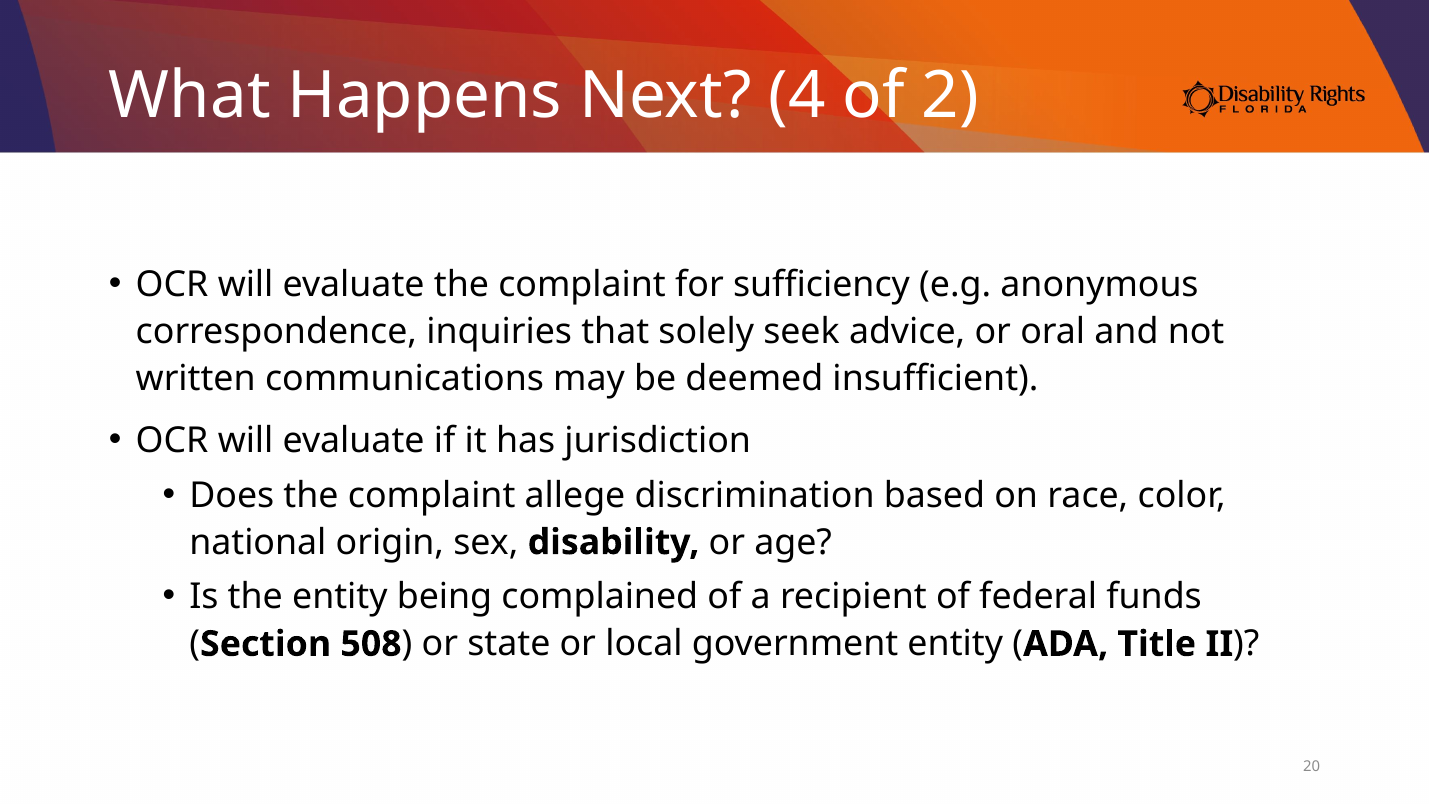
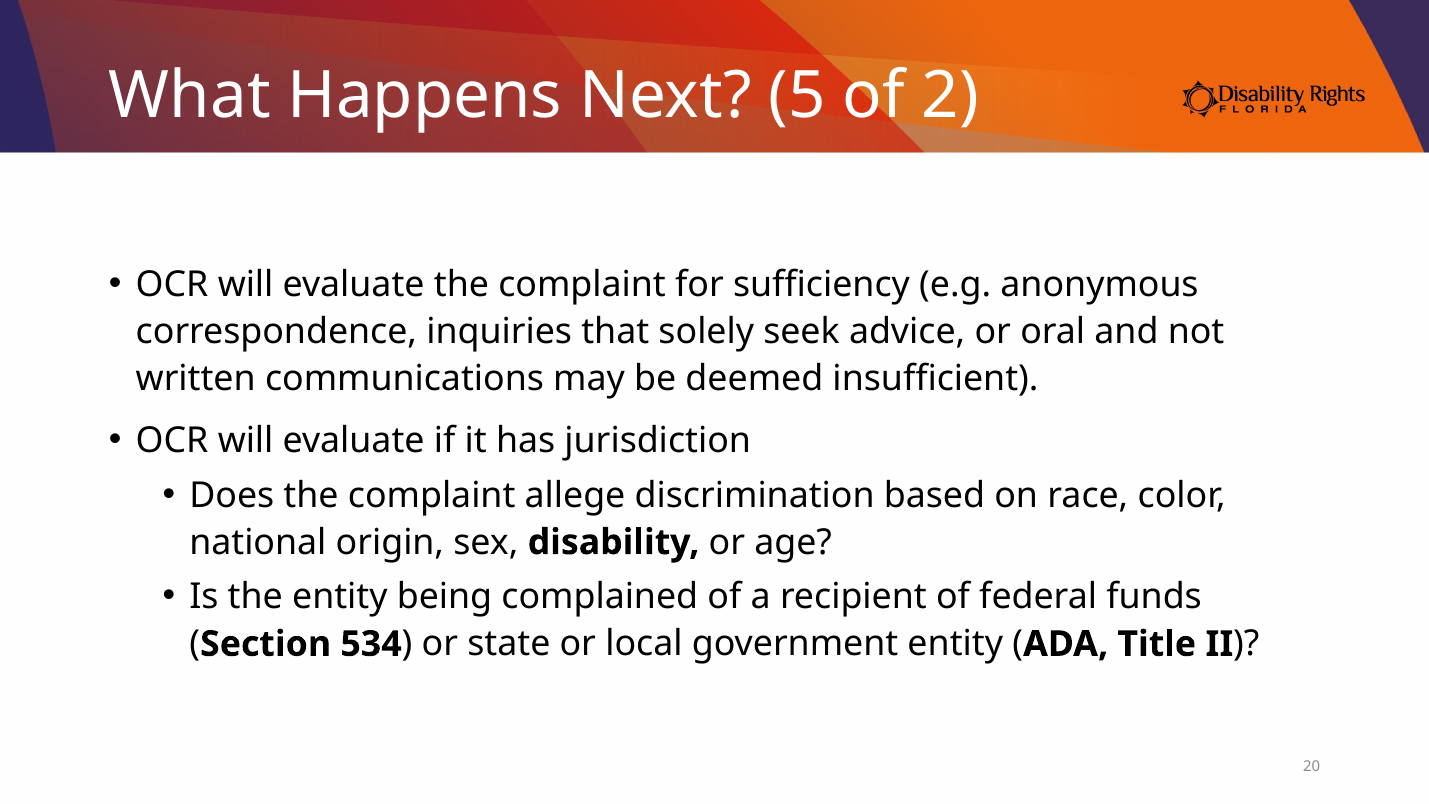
4: 4 -> 5
508: 508 -> 534
